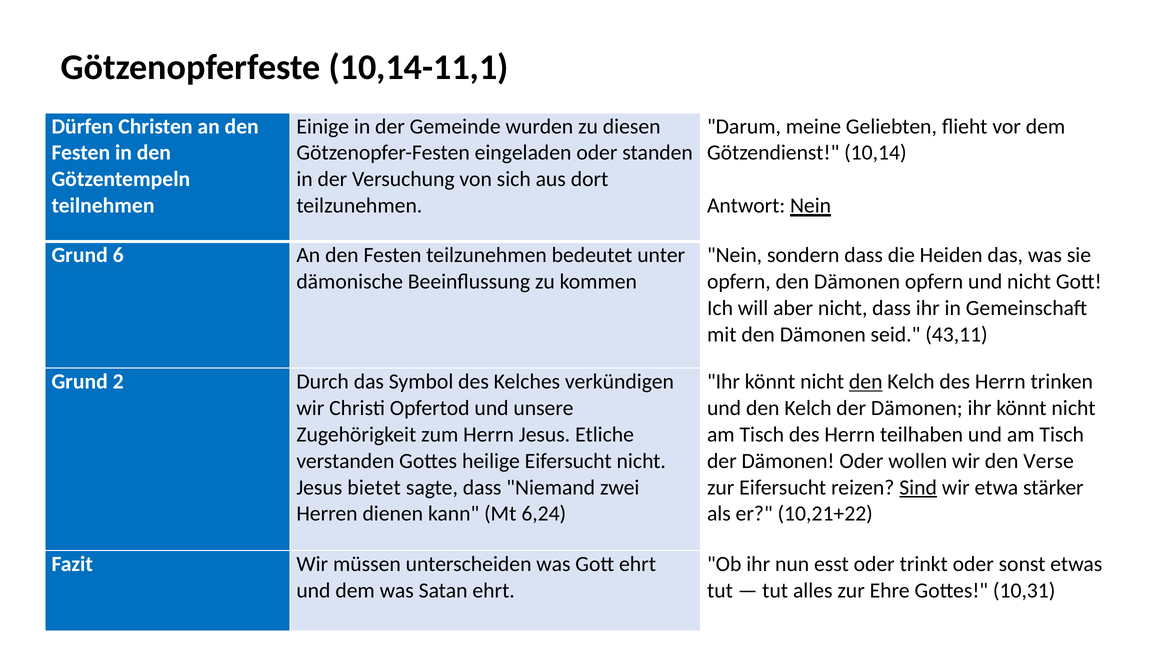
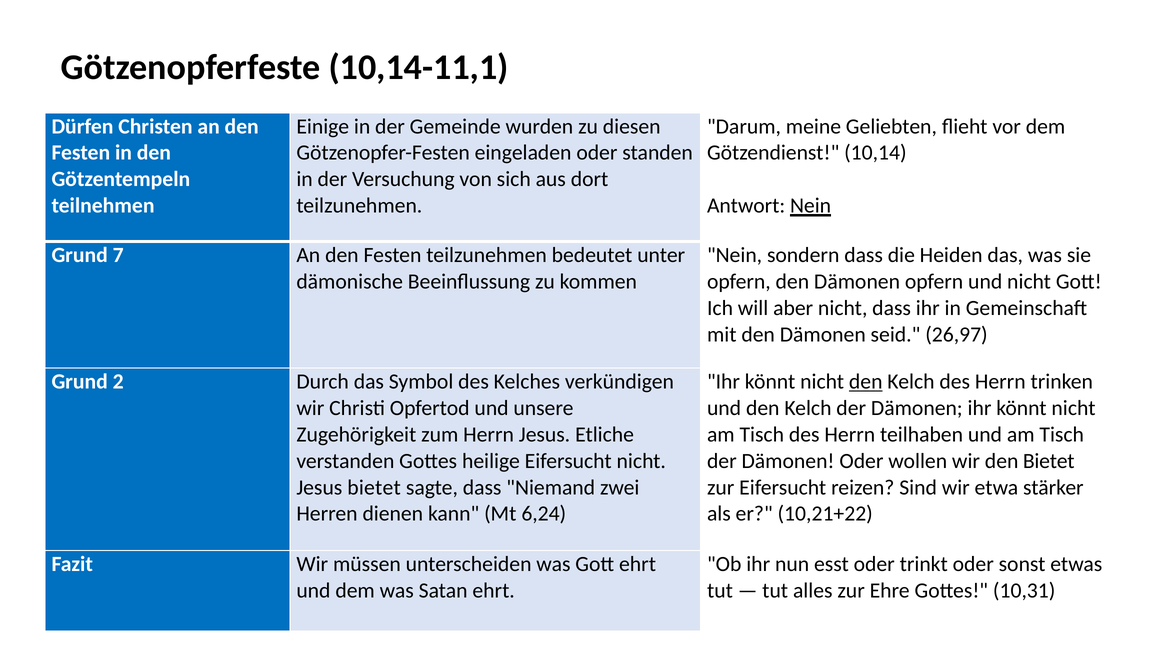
6: 6 -> 7
43,11: 43,11 -> 26,97
den Verse: Verse -> Bietet
Sind underline: present -> none
